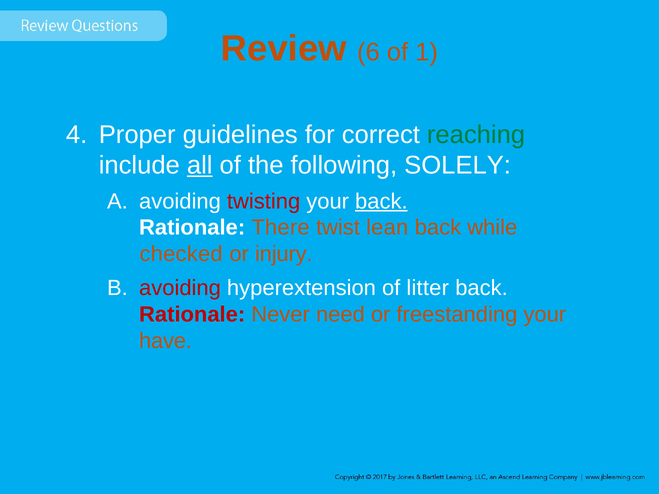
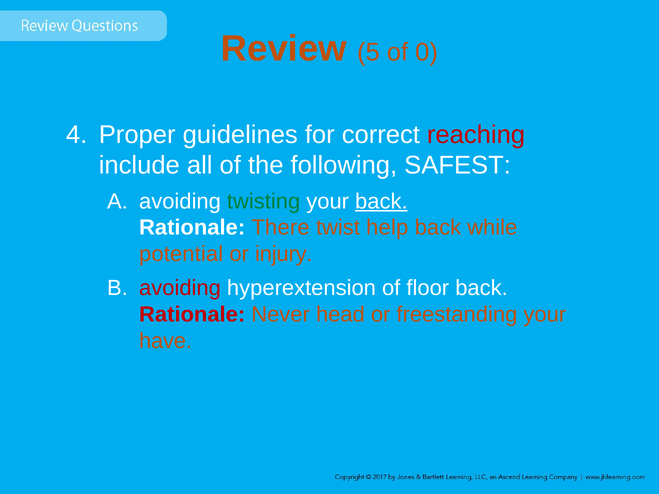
6: 6 -> 5
1: 1 -> 0
reaching colour: green -> red
all underline: present -> none
SOLELY: SOLELY -> SAFEST
twisting colour: red -> green
lean: lean -> help
checked: checked -> potential
litter: litter -> floor
need: need -> head
